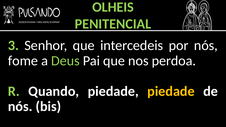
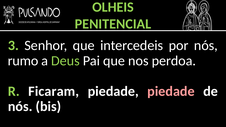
fome: fome -> rumo
Quando: Quando -> Ficaram
piedade at (171, 91) colour: yellow -> pink
